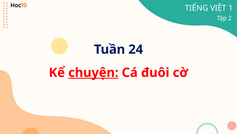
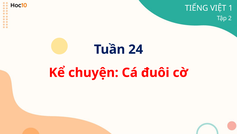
chuyện underline: present -> none
